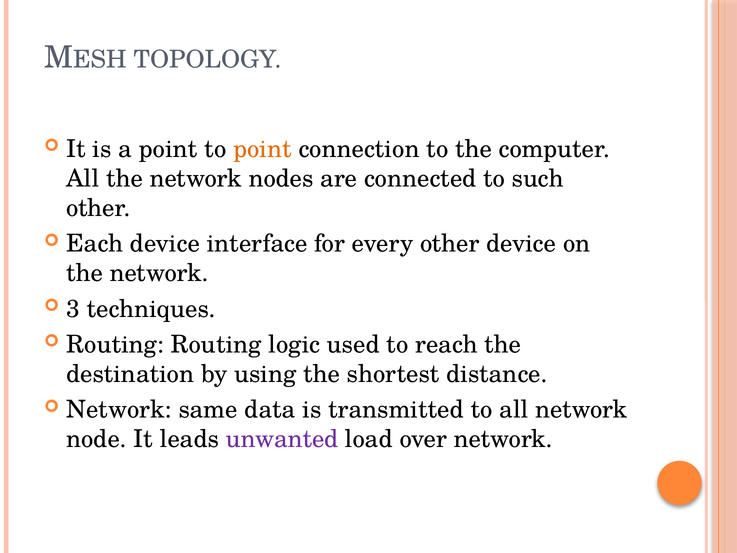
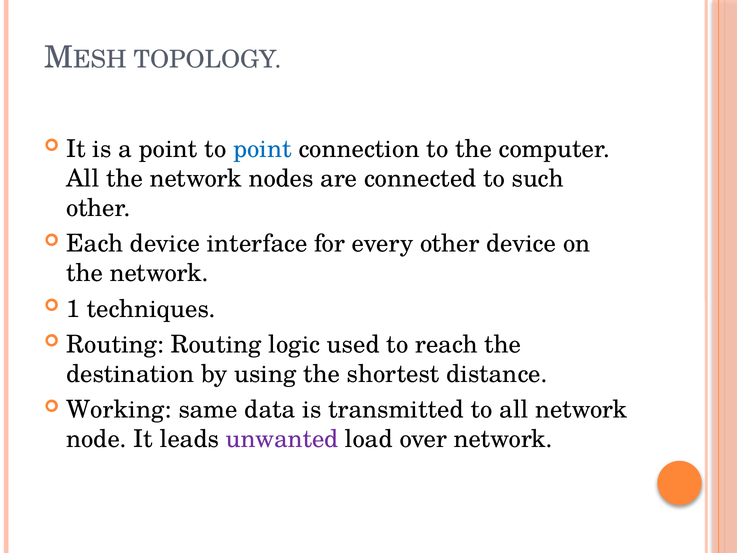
point at (262, 149) colour: orange -> blue
3: 3 -> 1
Network at (119, 410): Network -> Working
